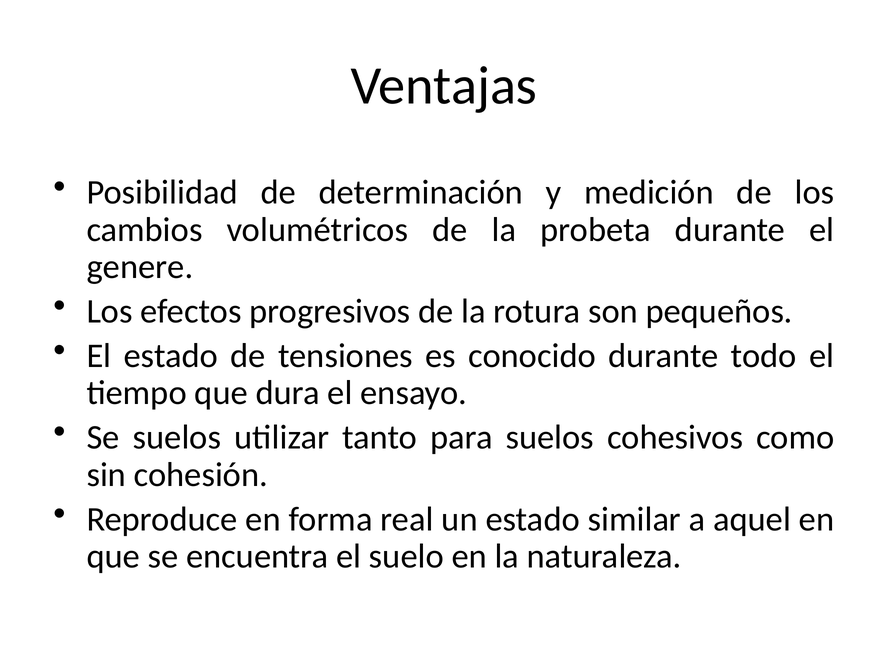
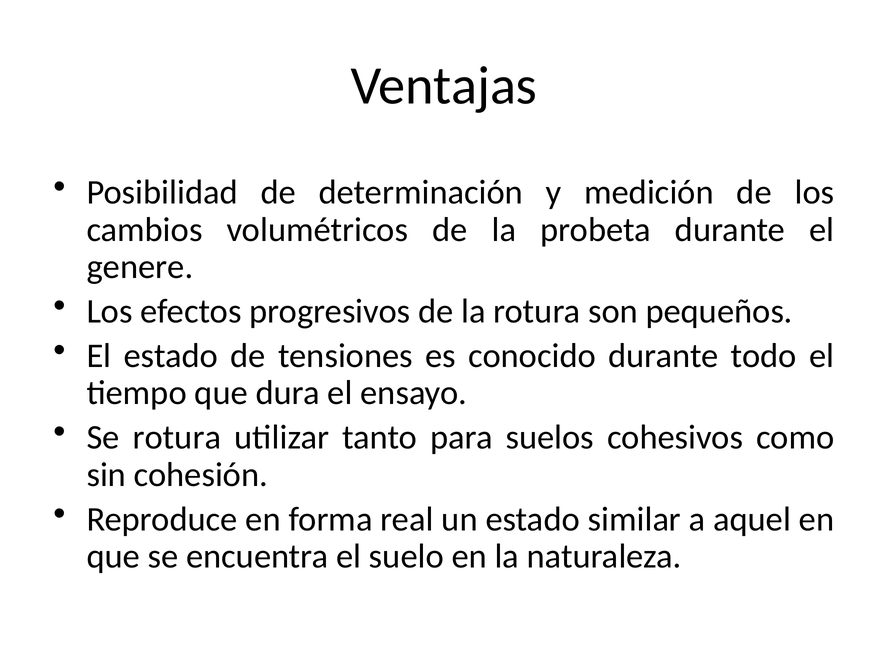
Se suelos: suelos -> rotura
